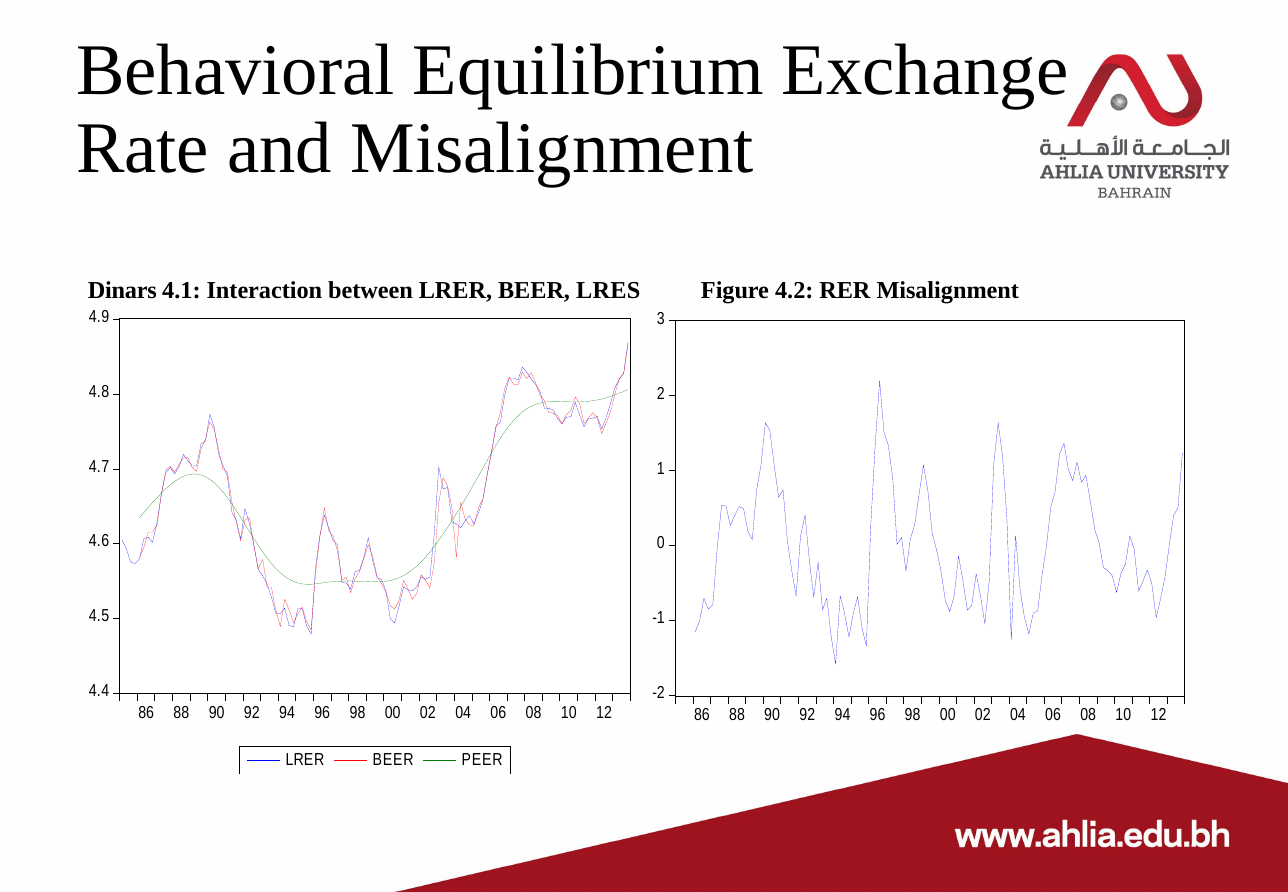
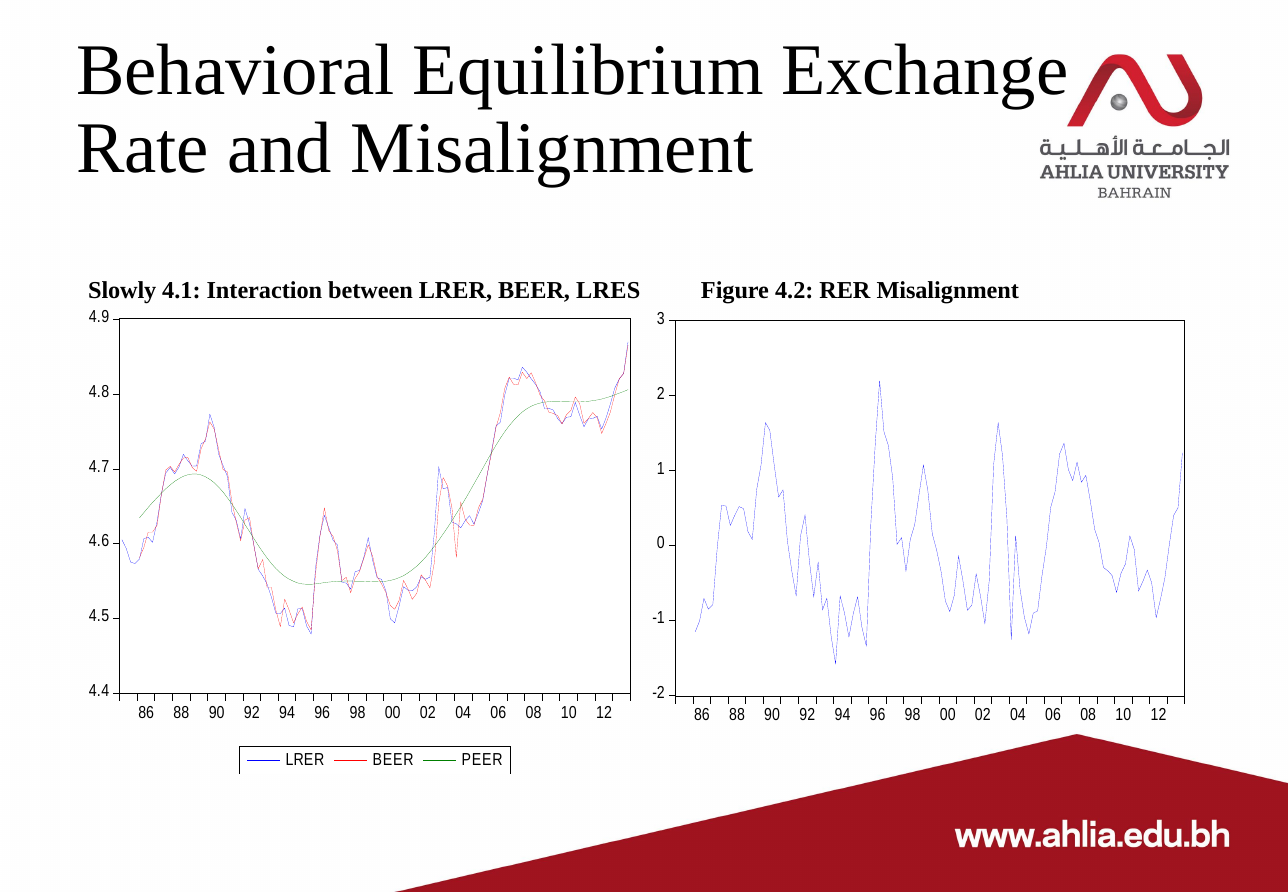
Dinars: Dinars -> Slowly
